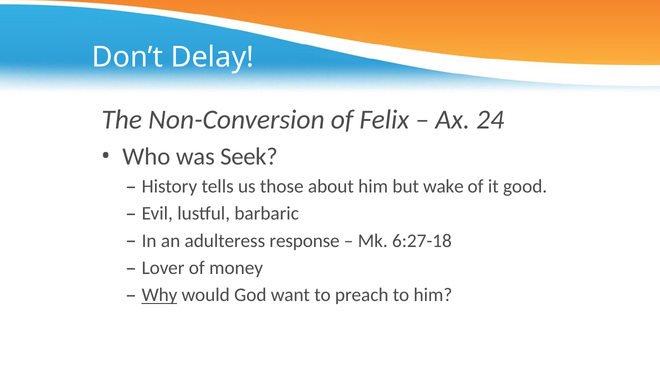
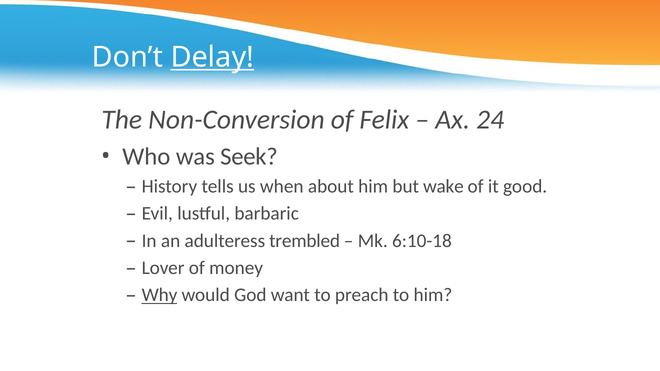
Delay underline: none -> present
those: those -> when
response: response -> trembled
6:27-18: 6:27-18 -> 6:10-18
